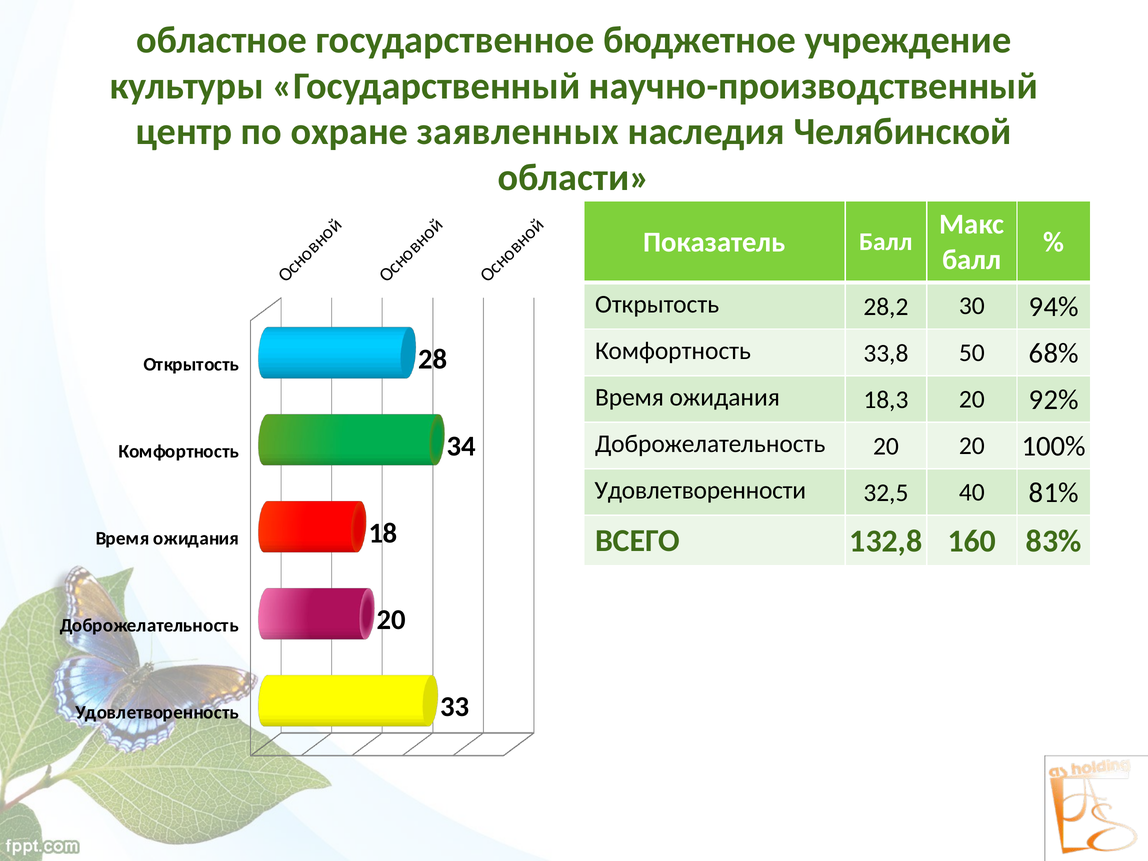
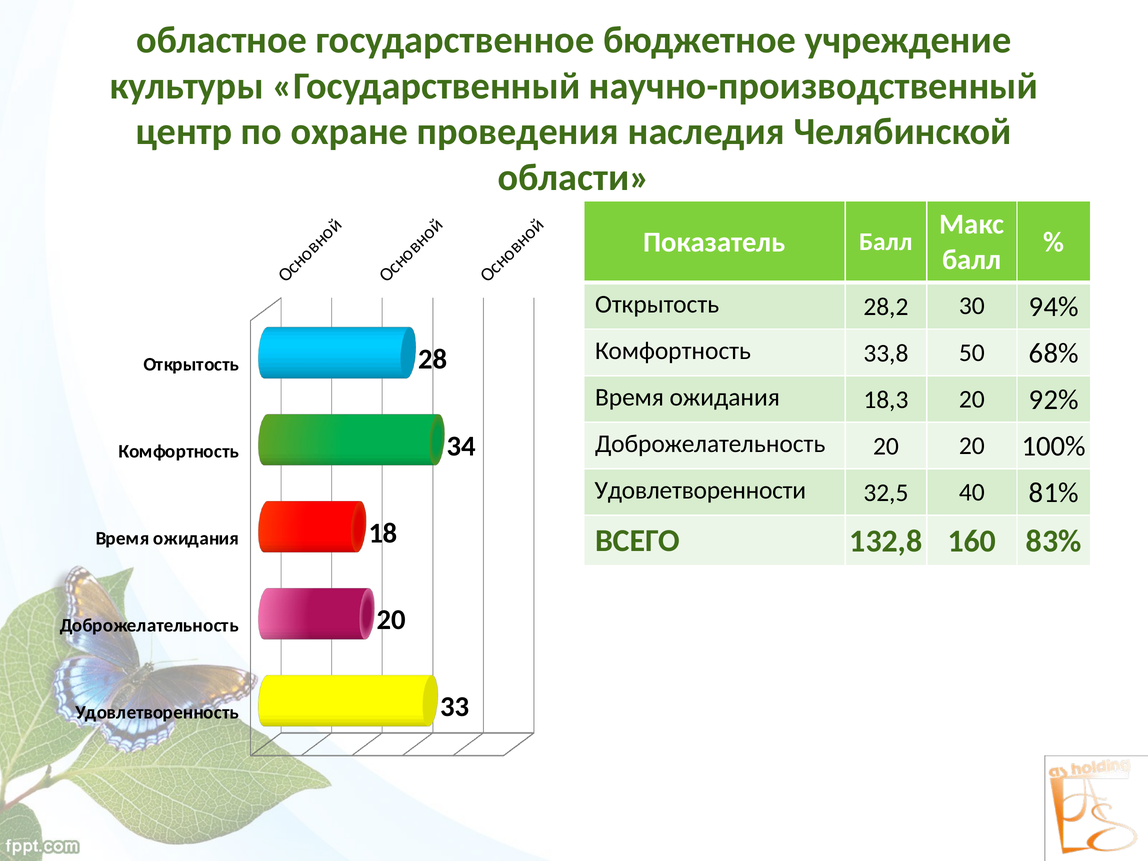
заявленных: заявленных -> проведения
